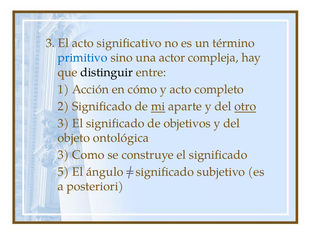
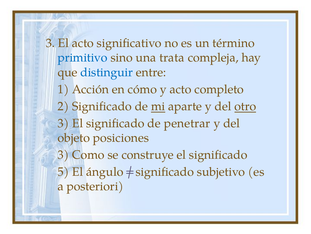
actor: actor -> trata
distinguir colour: black -> blue
objetivos: objetivos -> penetrar
ontológica: ontológica -> posiciones
